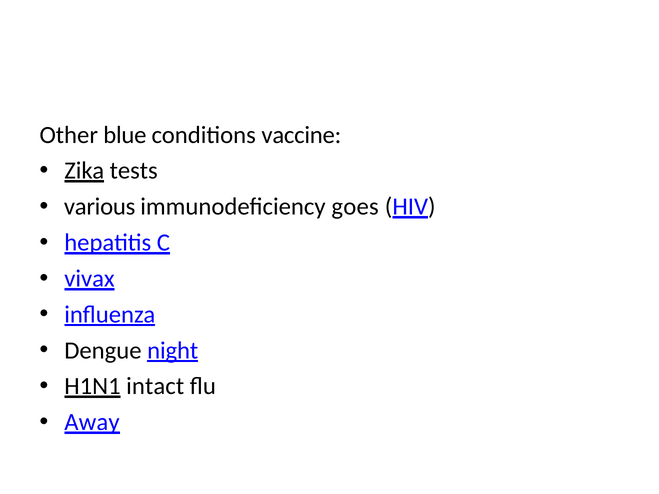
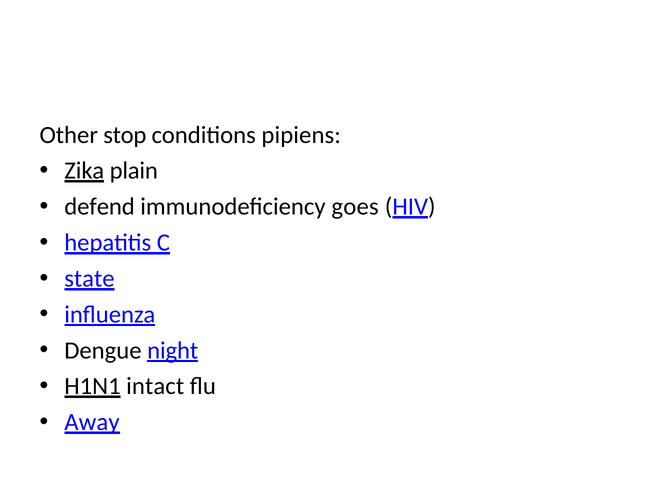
blue: blue -> stop
vaccine: vaccine -> pipiens
tests: tests -> plain
various: various -> defend
vivax: vivax -> state
